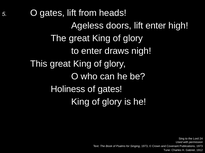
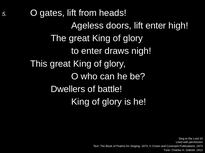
Holiness: Holiness -> Dwellers
of gates: gates -> battle
